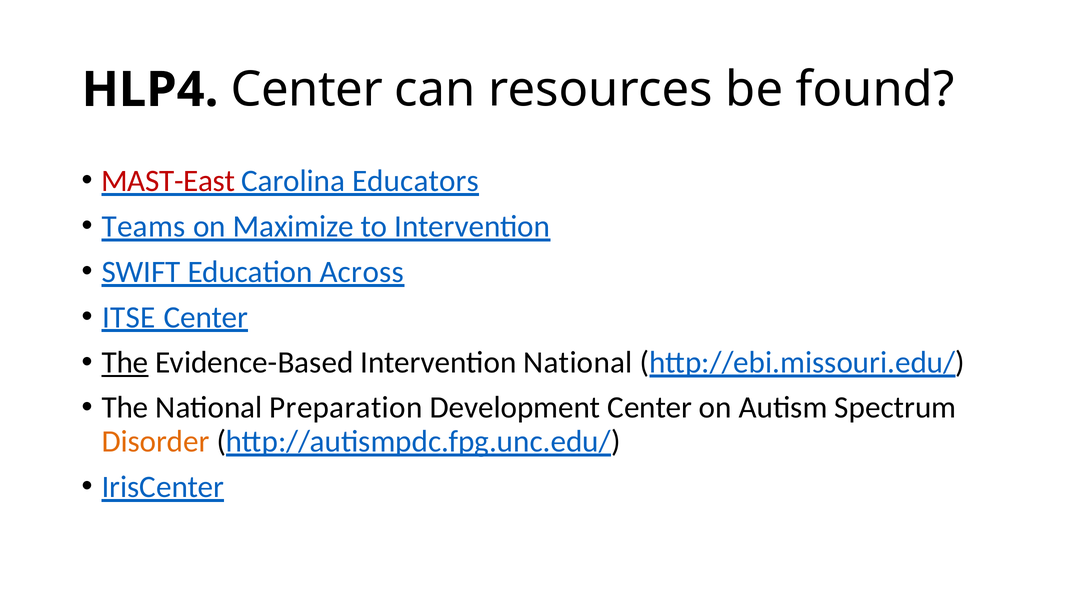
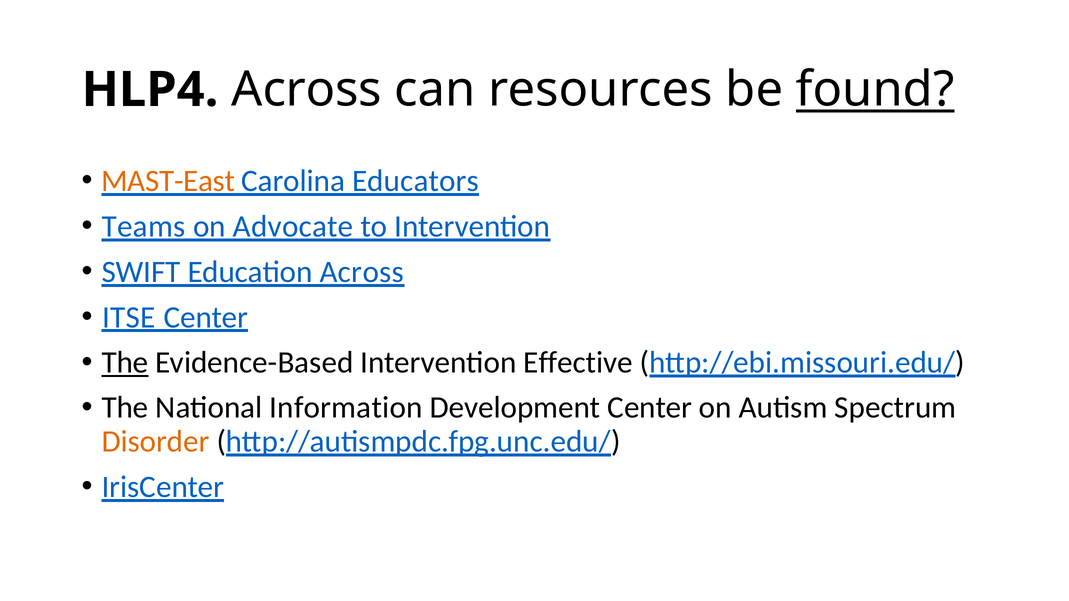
HLP4 Center: Center -> Across
found underline: none -> present
MAST-East colour: red -> orange
Maximize: Maximize -> Advocate
Intervention National: National -> Effective
Preparation: Preparation -> Information
